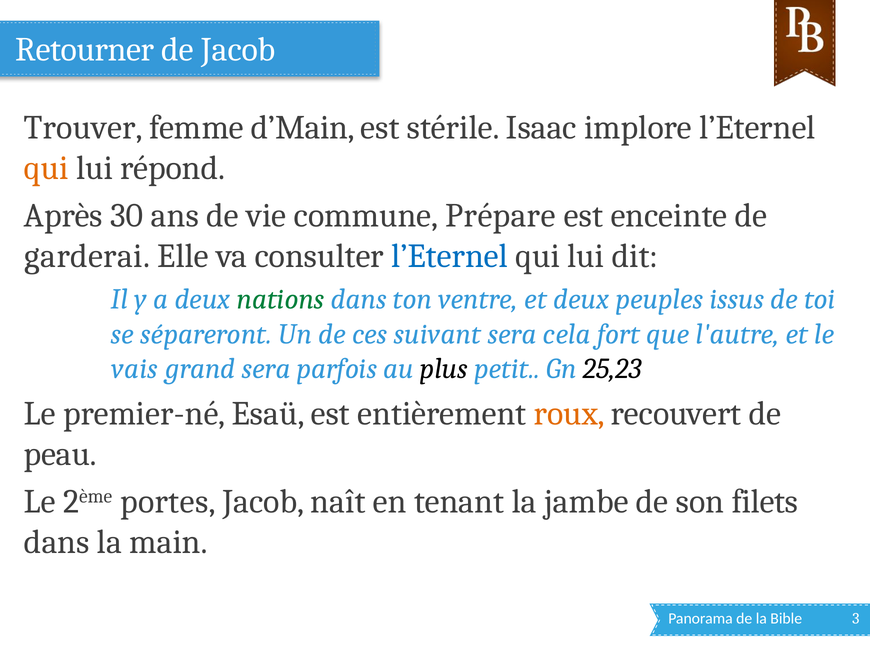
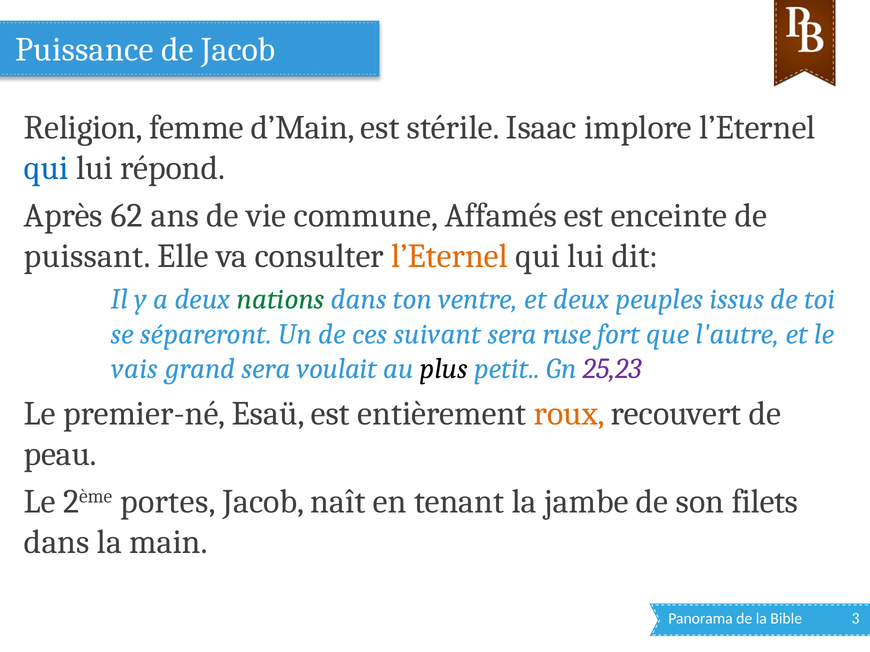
Retourner: Retourner -> Puissance
Trouver: Trouver -> Religion
qui at (46, 168) colour: orange -> blue
30: 30 -> 62
Prépare: Prépare -> Affamés
garderai: garderai -> puissant
l’Eternel at (450, 256) colour: blue -> orange
cela: cela -> ruse
parfois: parfois -> voulait
25,23 colour: black -> purple
